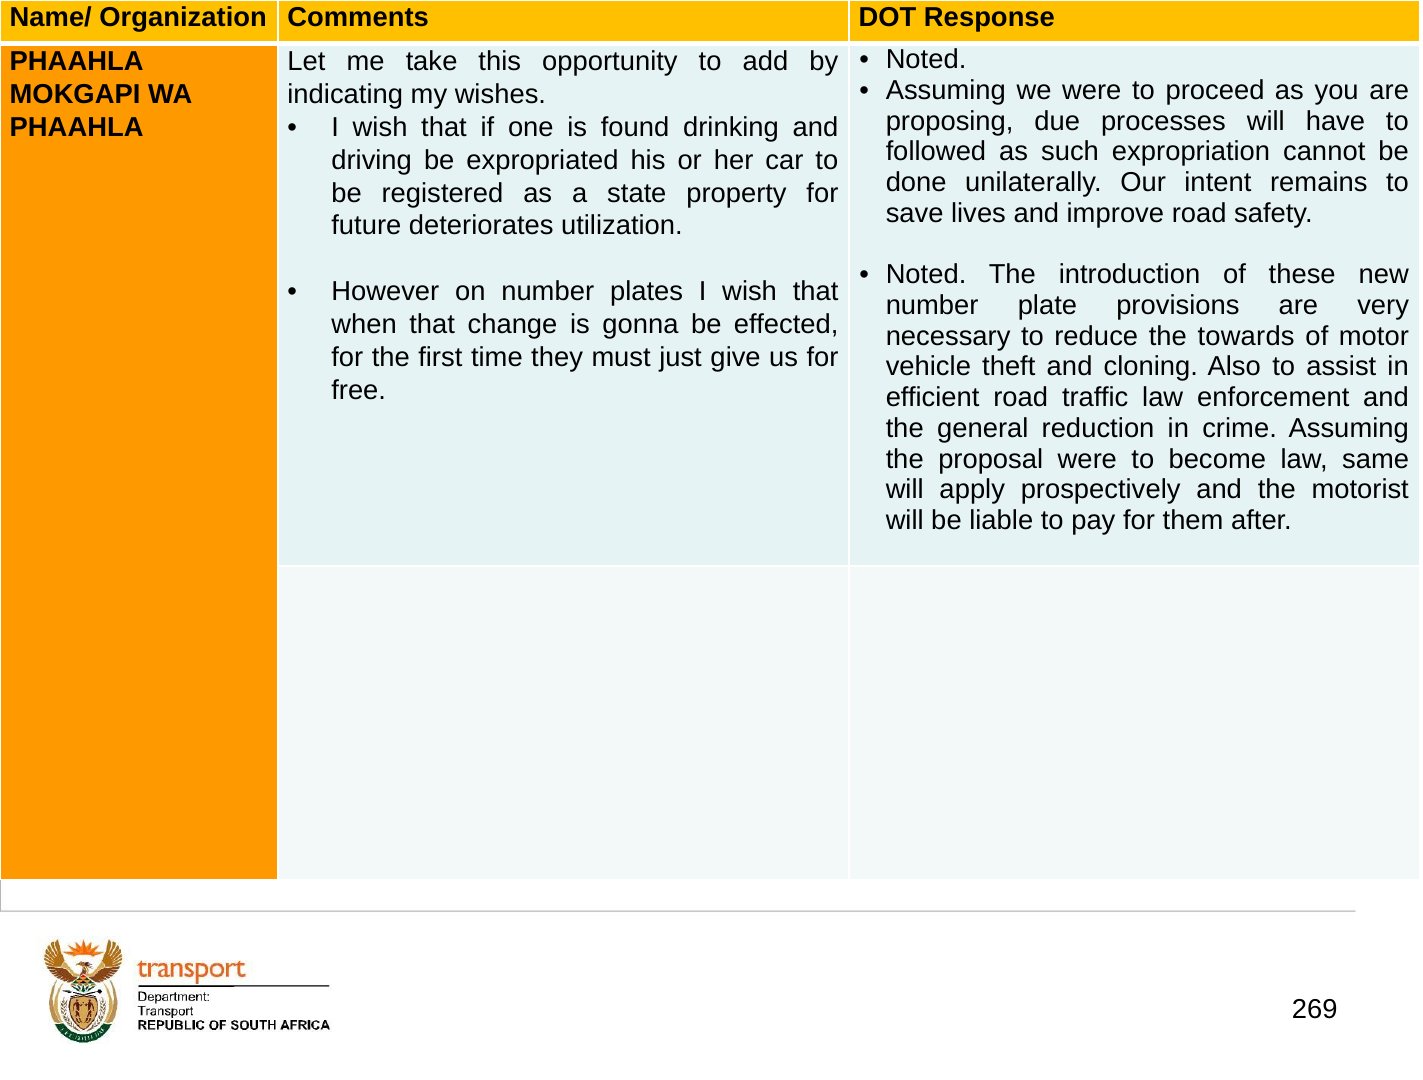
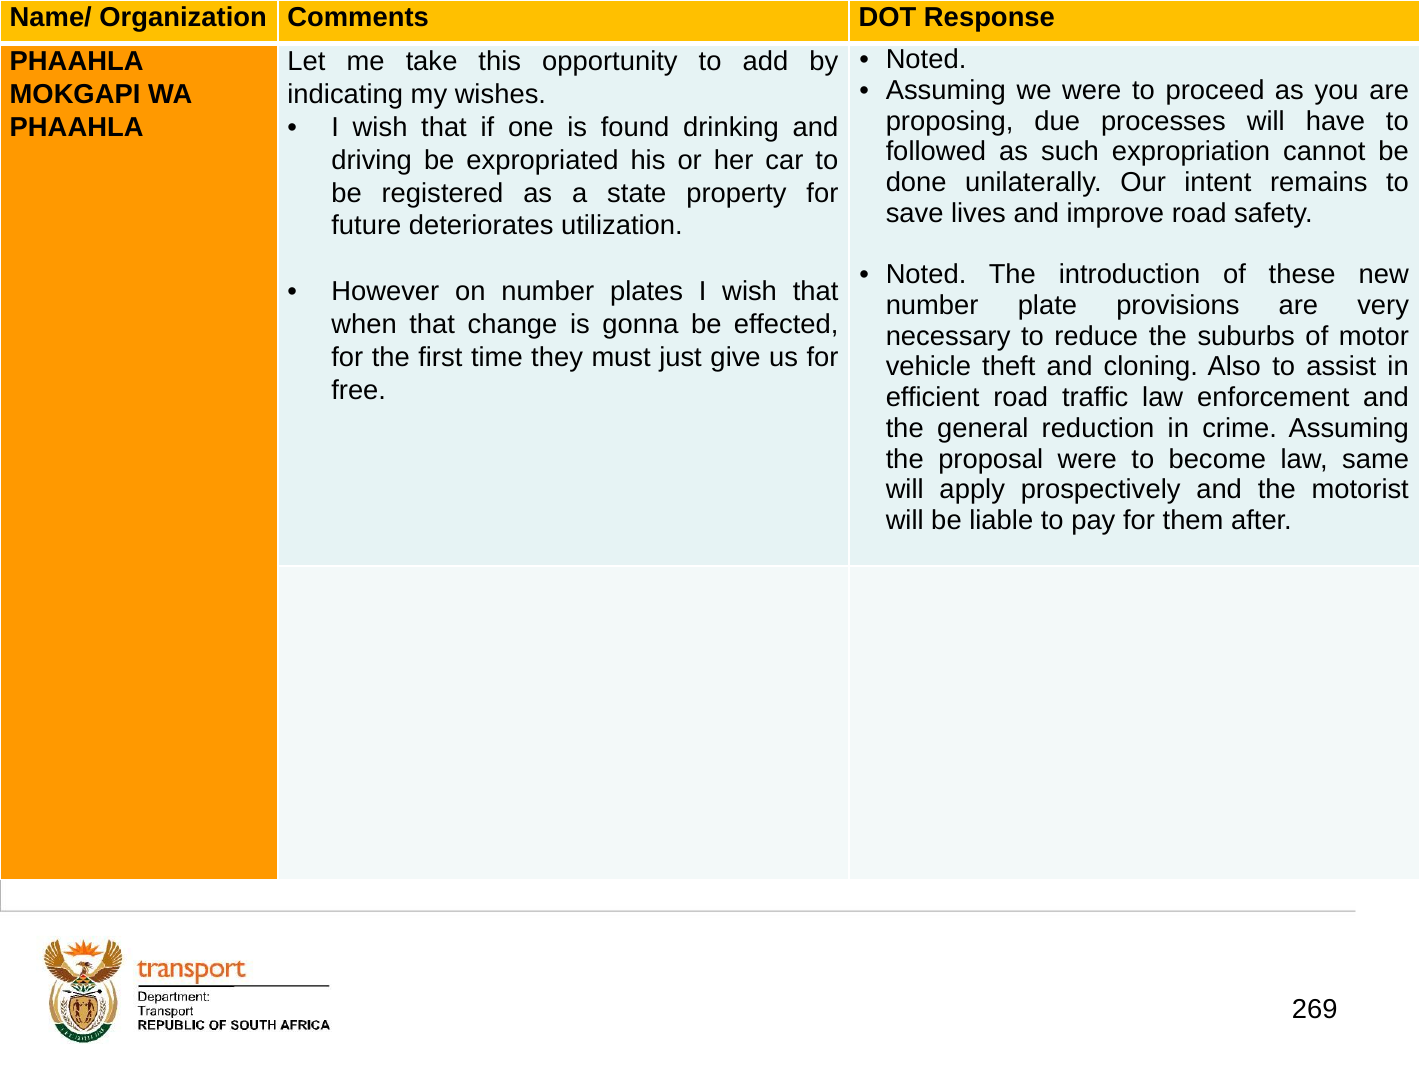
towards: towards -> suburbs
